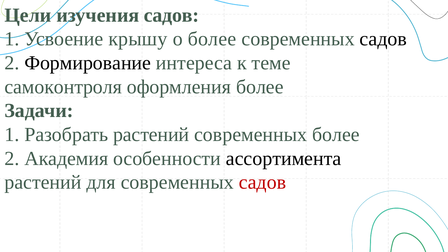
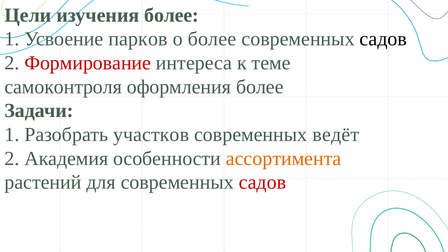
изучения садов: садов -> более
крышу: крышу -> парков
Формирование colour: black -> red
Разобрать растений: растений -> участков
современных более: более -> ведёт
ассортимента colour: black -> orange
